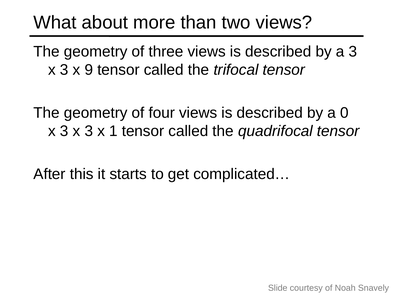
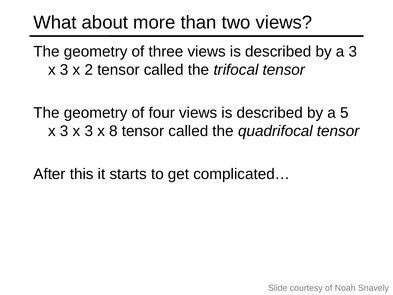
9: 9 -> 2
0: 0 -> 5
1: 1 -> 8
